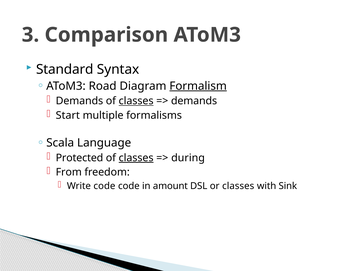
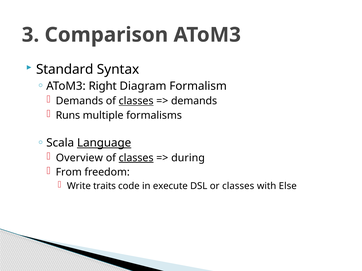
Road: Road -> Right
Formalism underline: present -> none
Start: Start -> Runs
Language underline: none -> present
Protected: Protected -> Overview
Write code: code -> traits
amount: amount -> execute
Sink: Sink -> Else
